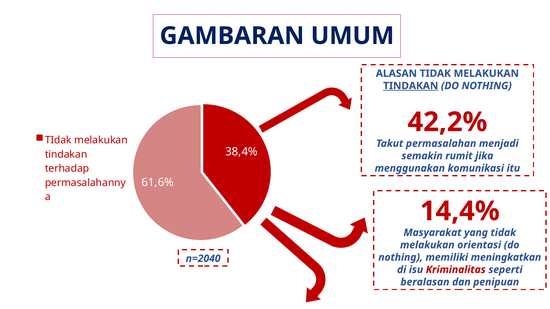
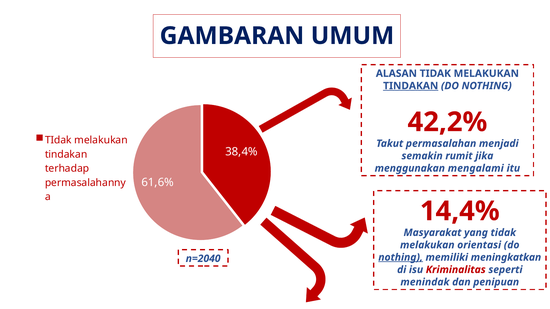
komunikasi: komunikasi -> mengalami
nothing at (401, 258) underline: none -> present
beralasan: beralasan -> menindak
